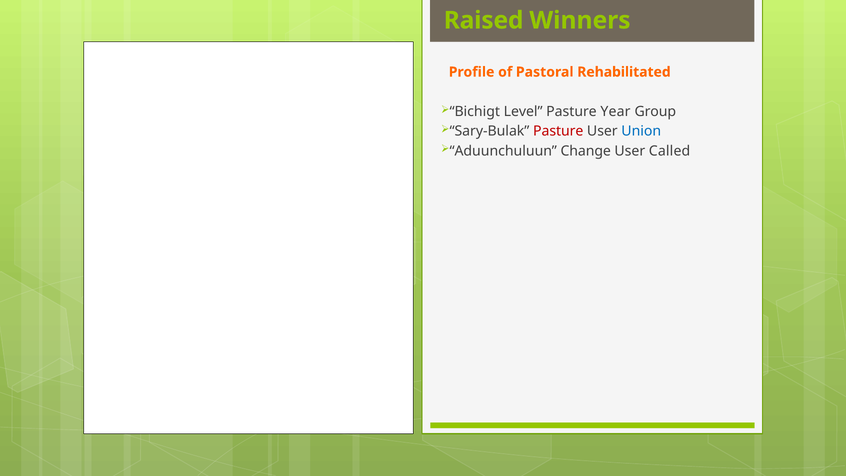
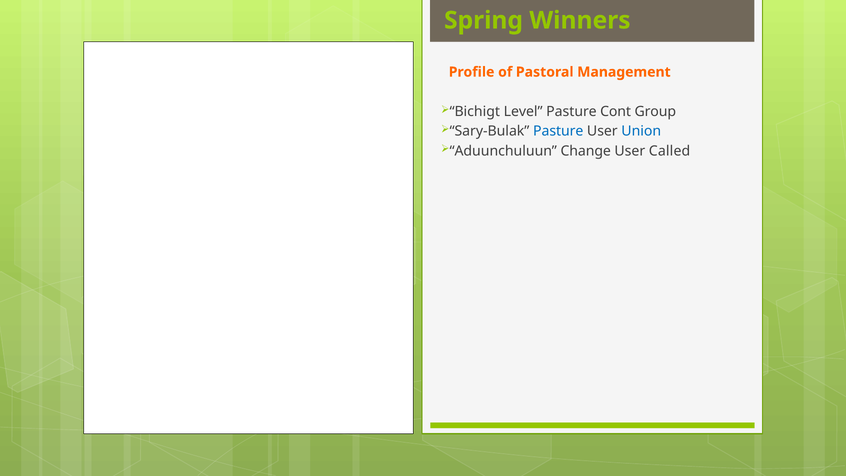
Raised: Raised -> Spring
Rehabilitated: Rehabilitated -> Management
Year: Year -> Cont
Pasture at (558, 131) colour: red -> blue
